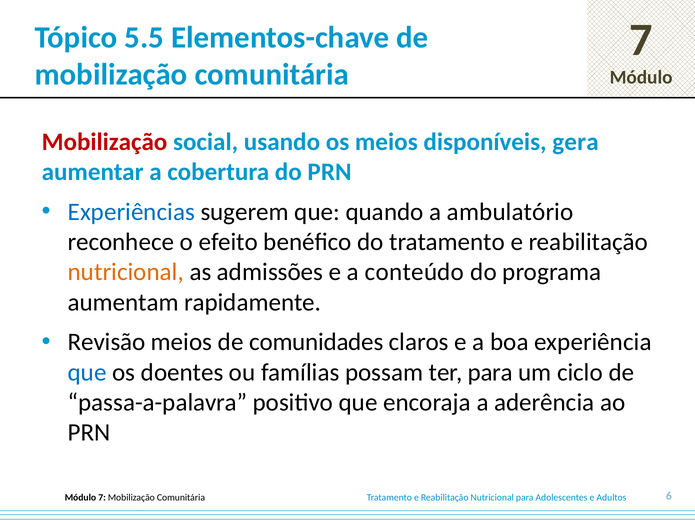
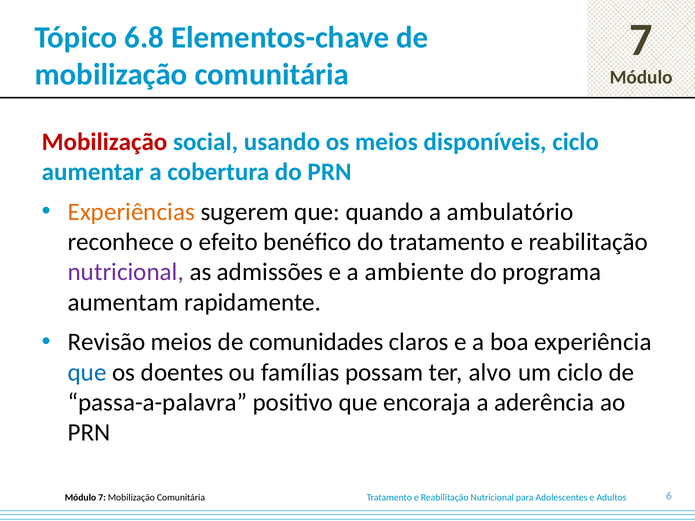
5.5: 5.5 -> 6.8
disponíveis gera: gera -> ciclo
Experiências colour: blue -> orange
nutricional at (126, 272) colour: orange -> purple
conteúdo: conteúdo -> ambiente
ter para: para -> alvo
